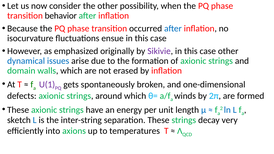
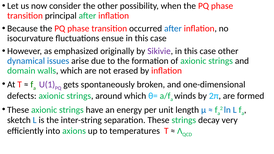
behavior: behavior -> principal
